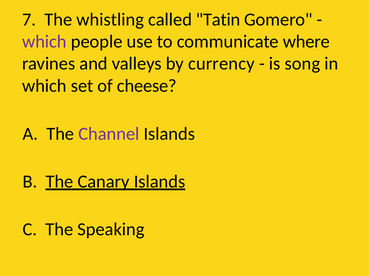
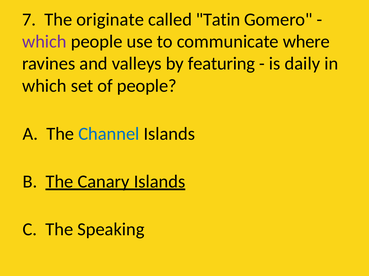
whistling: whistling -> originate
currency: currency -> featuring
song: song -> daily
of cheese: cheese -> people
Channel colour: purple -> blue
